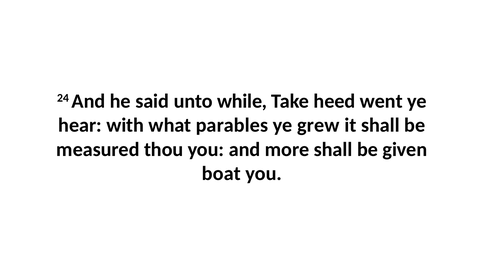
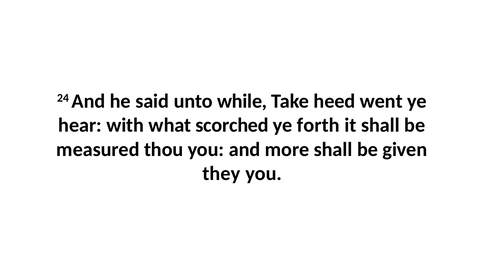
parables: parables -> scorched
grew: grew -> forth
boat: boat -> they
